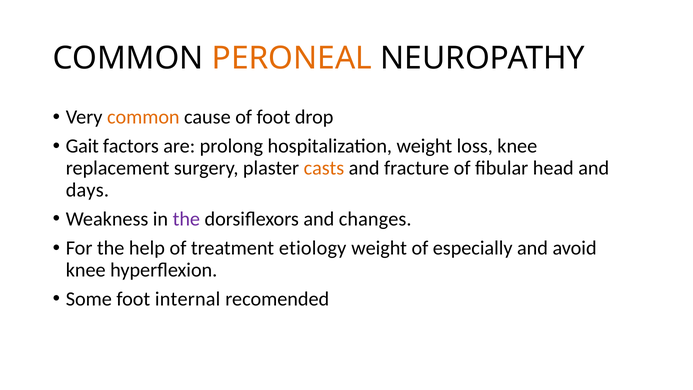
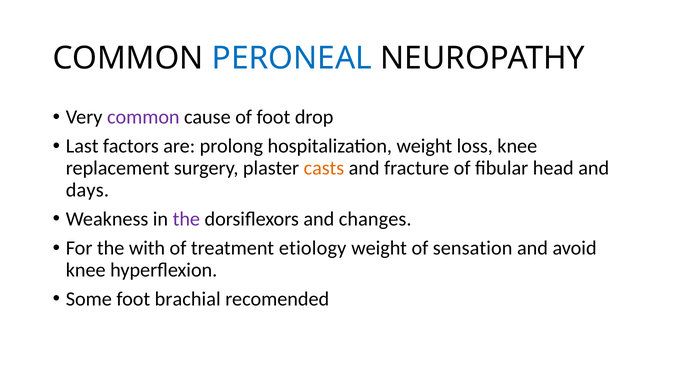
PERONEAL colour: orange -> blue
common at (143, 117) colour: orange -> purple
Gait: Gait -> Last
help: help -> with
especially: especially -> sensation
internal: internal -> brachial
